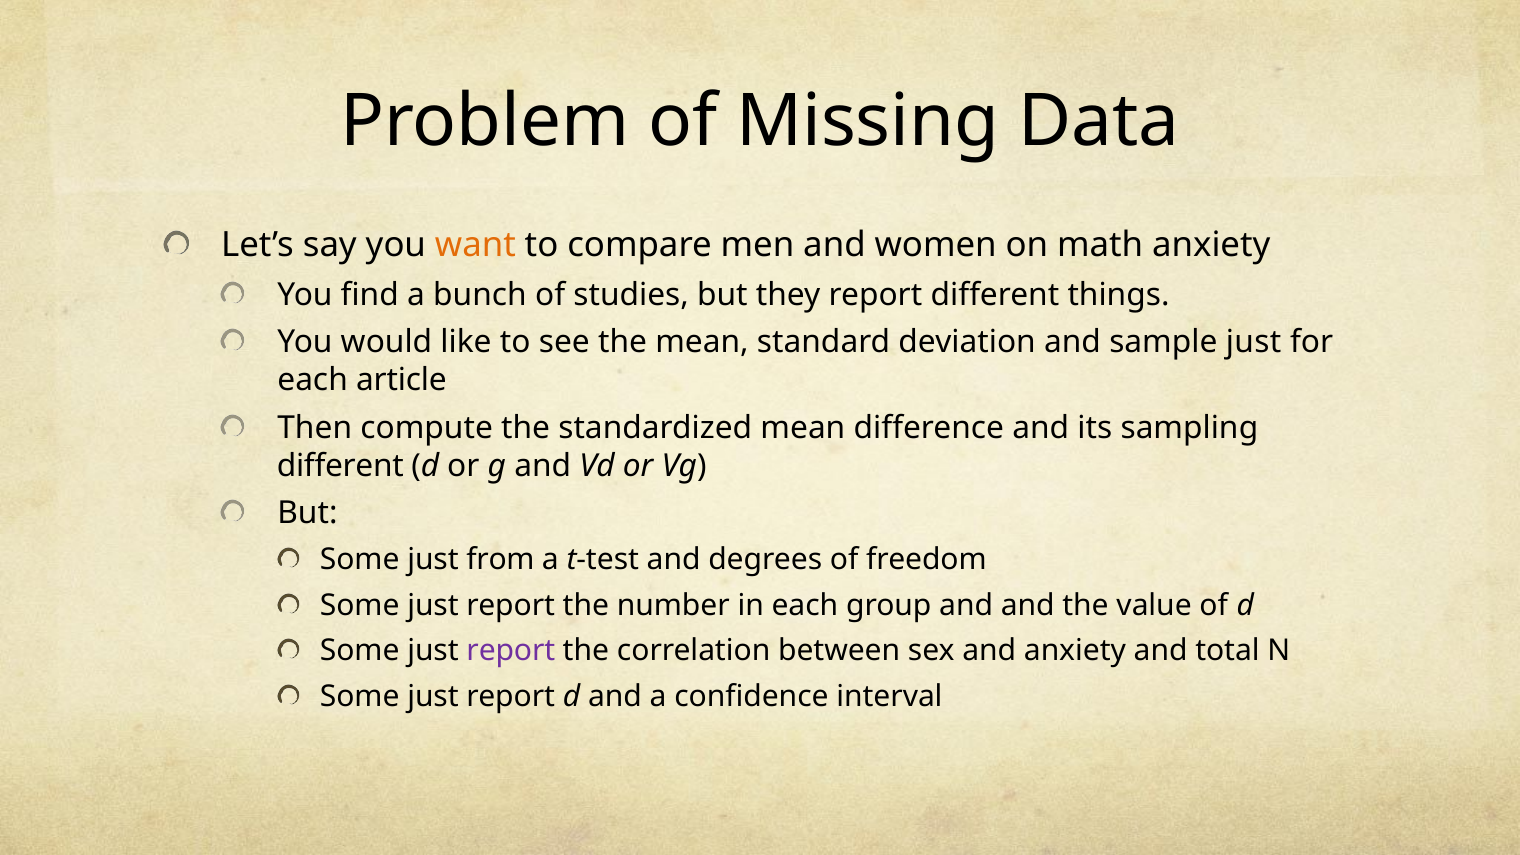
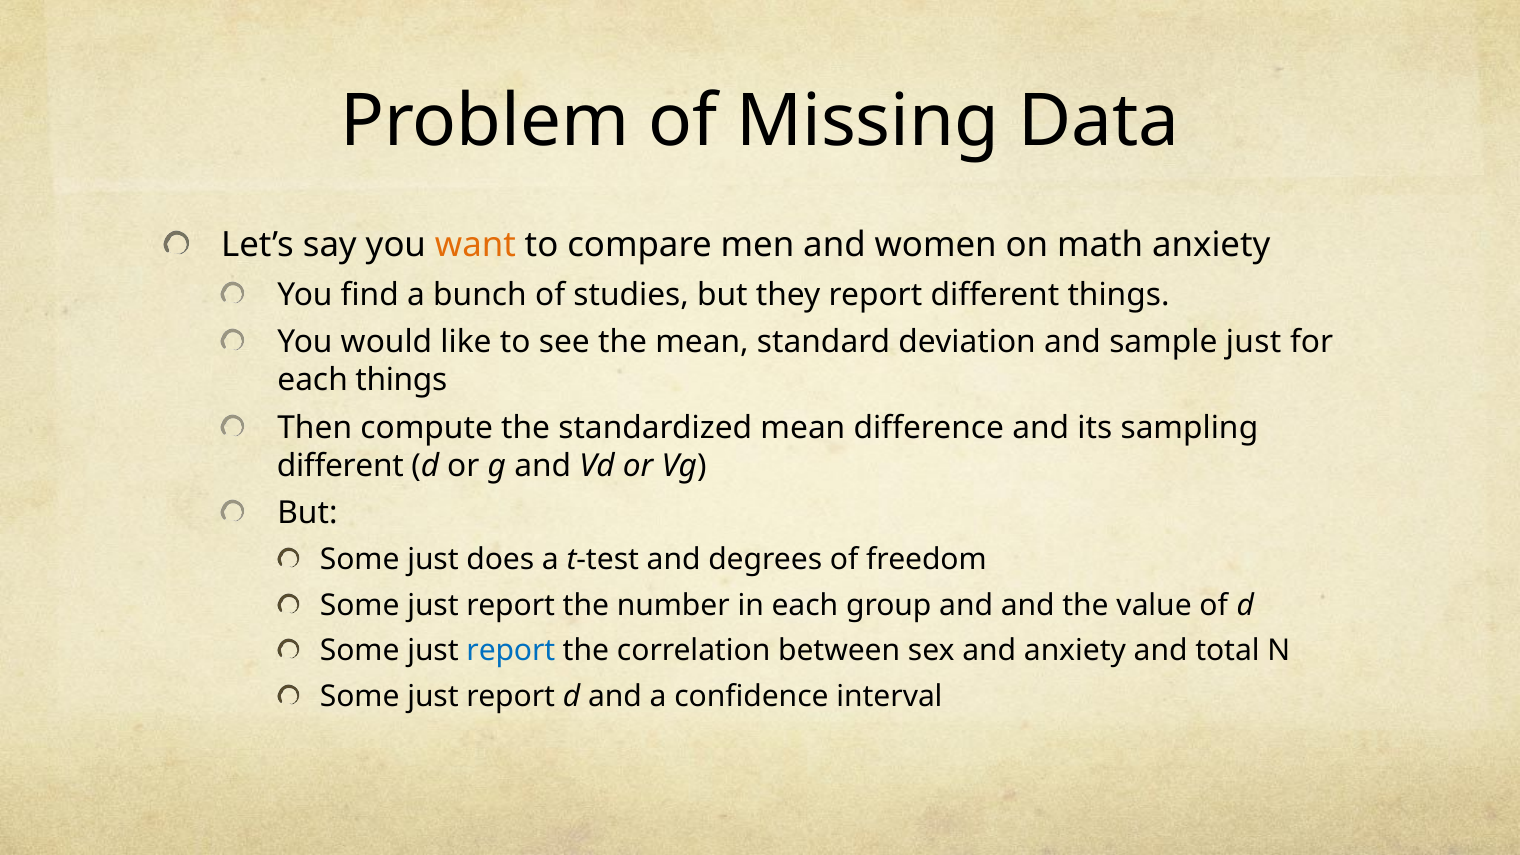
each article: article -> things
from: from -> does
report at (511, 651) colour: purple -> blue
